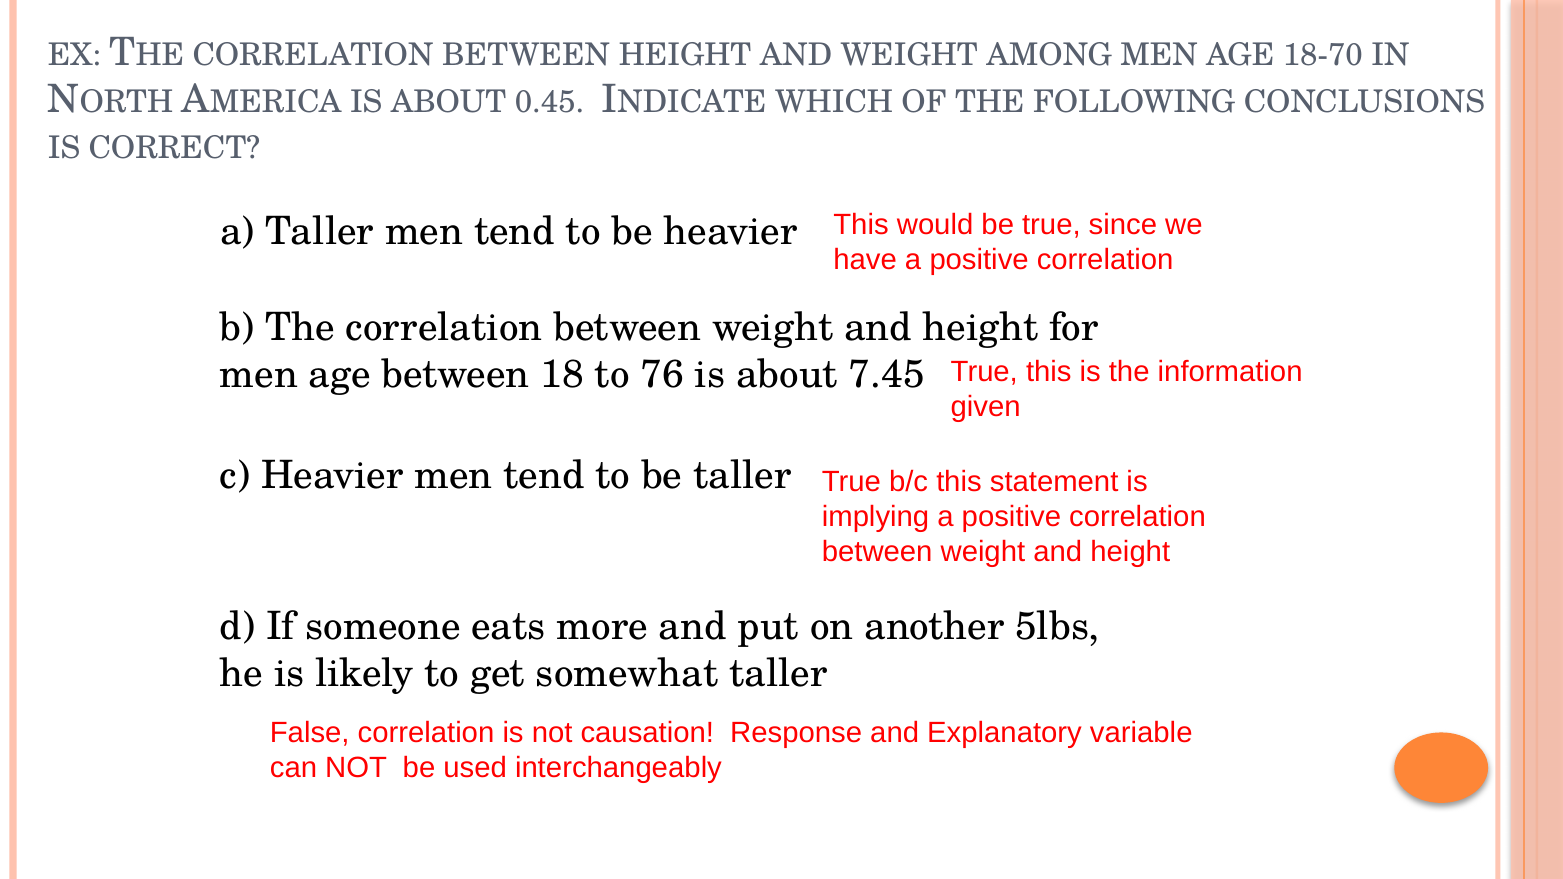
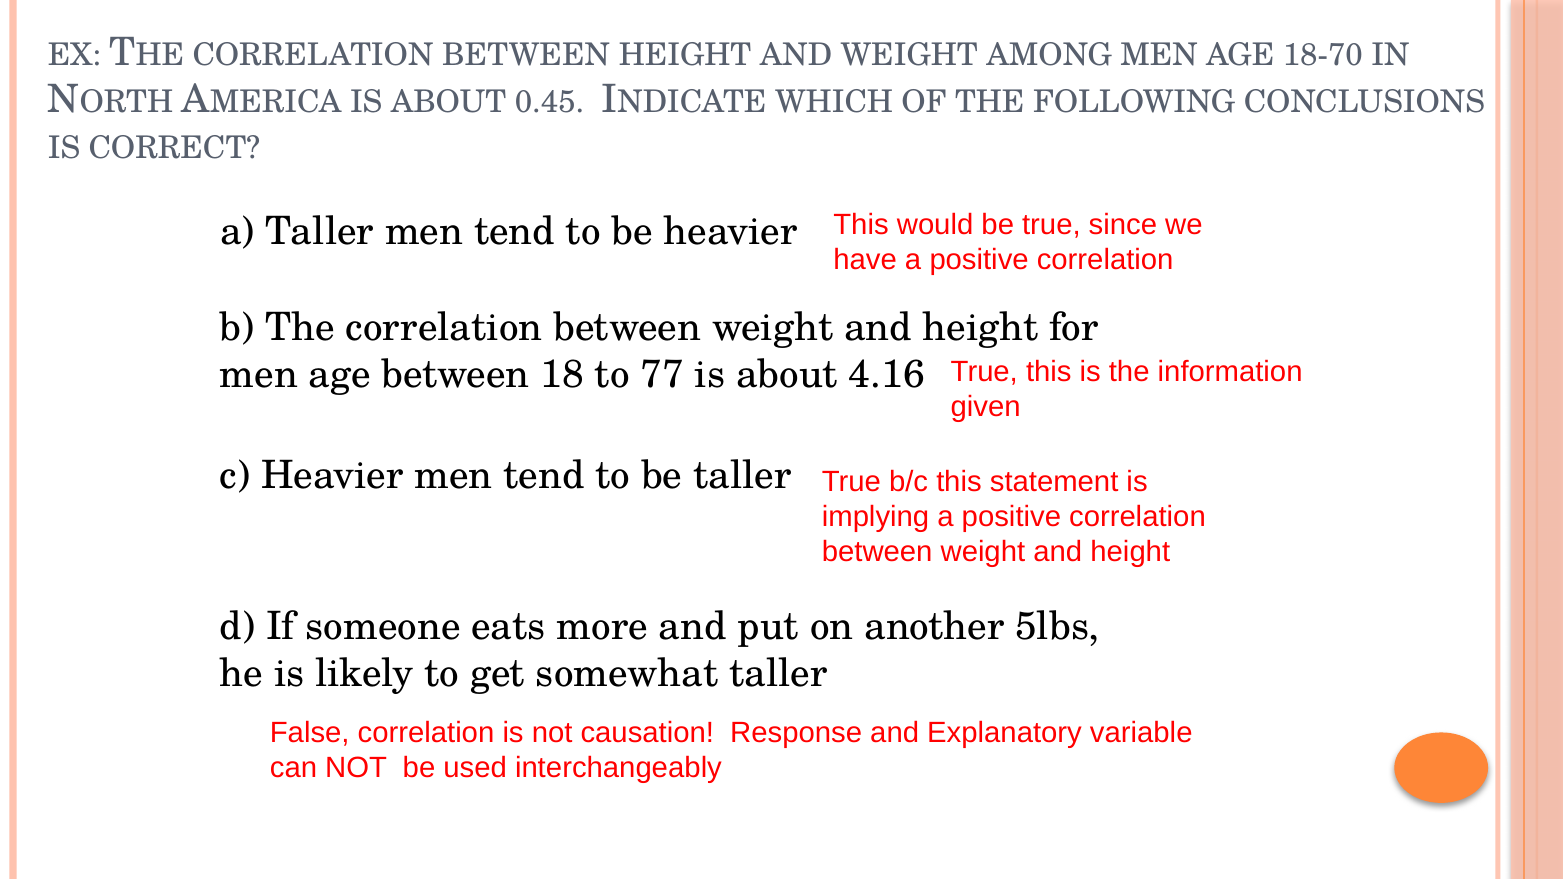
76: 76 -> 77
7.45: 7.45 -> 4.16
